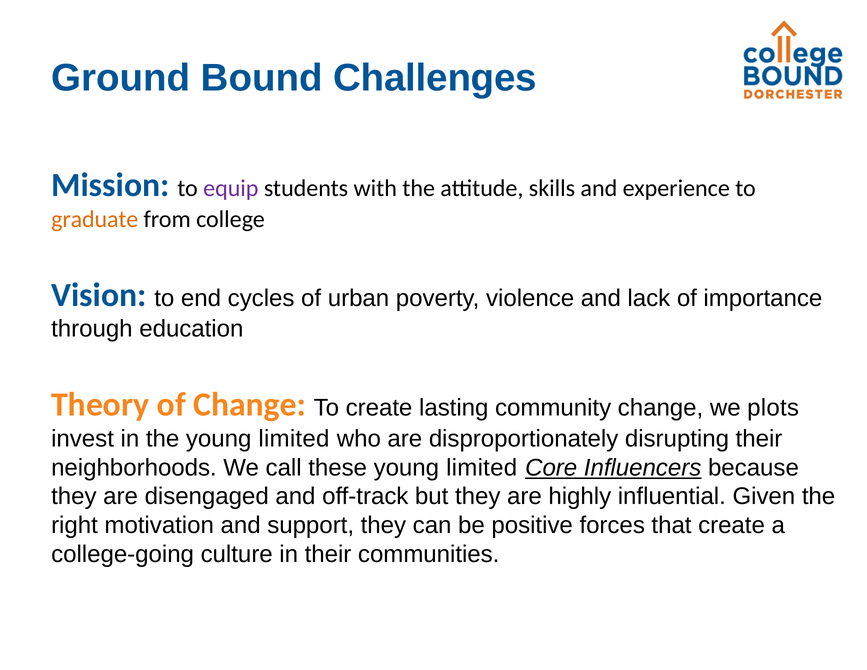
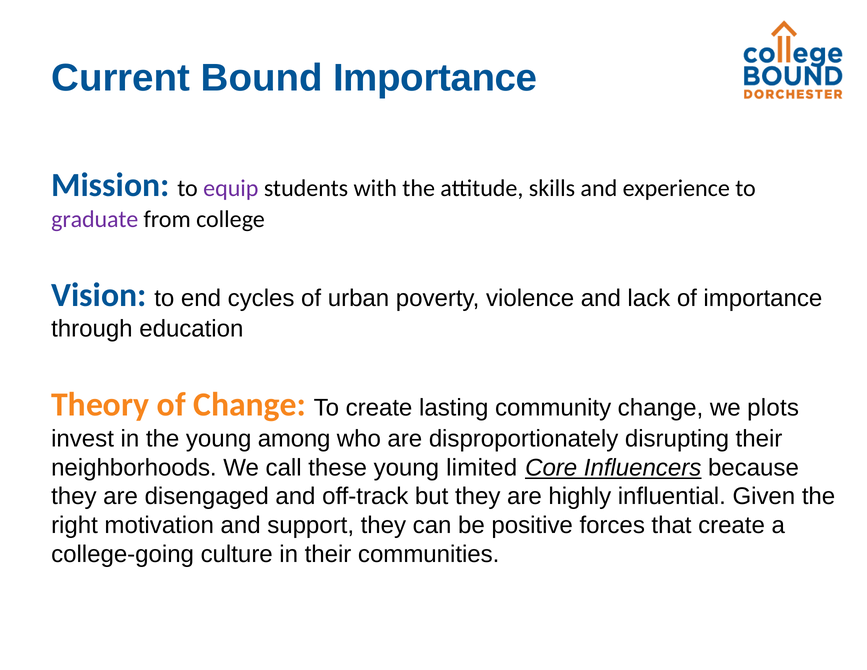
Ground: Ground -> Current
Bound Challenges: Challenges -> Importance
graduate colour: orange -> purple
the young limited: limited -> among
